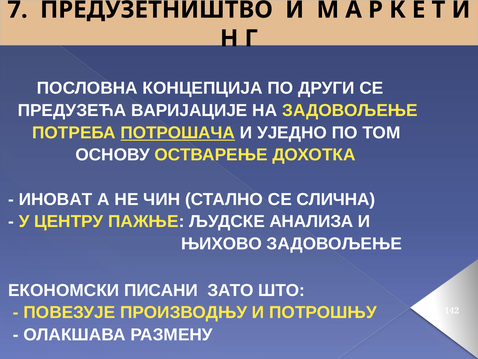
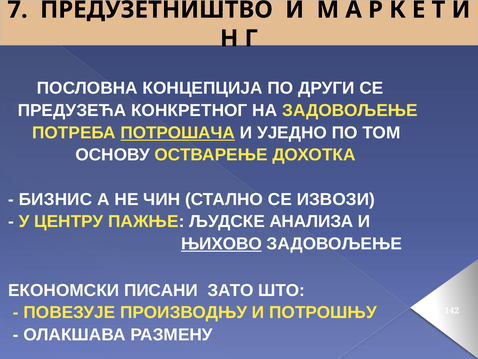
ВАРИЈАЦИЈЕ: ВАРИЈАЦИЈЕ -> КОНКРЕТНОГ
ИНОВАТ: ИНОВАТ -> БИЗНИС
СЛИЧНА: СЛИЧНА -> ИЗВОЗИ
ЊИХОВО underline: none -> present
